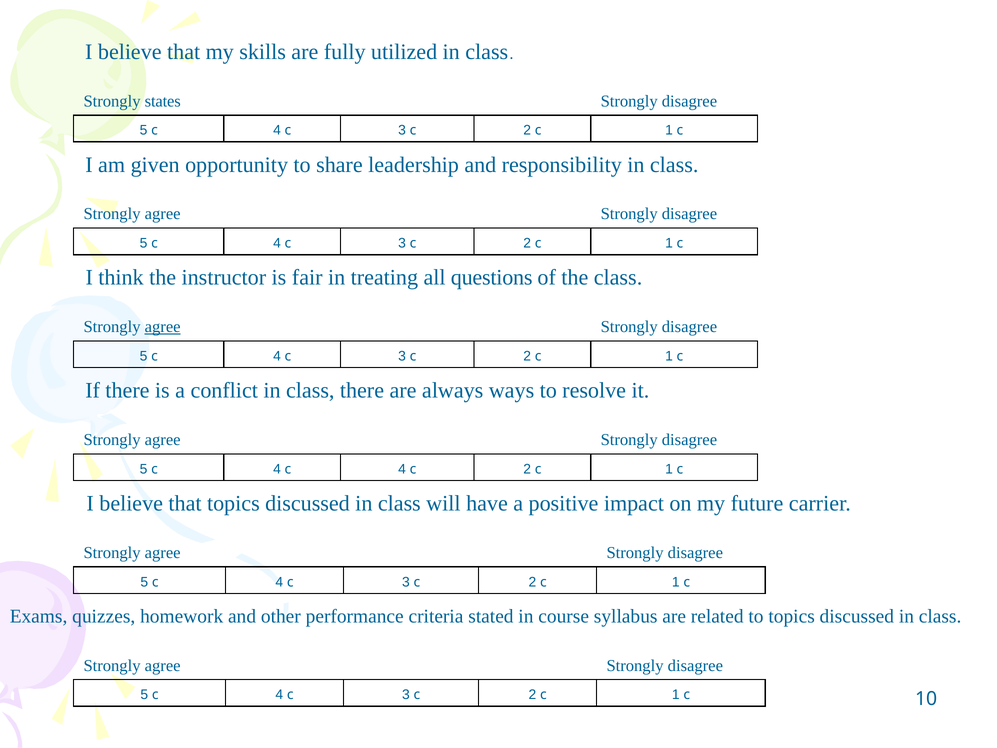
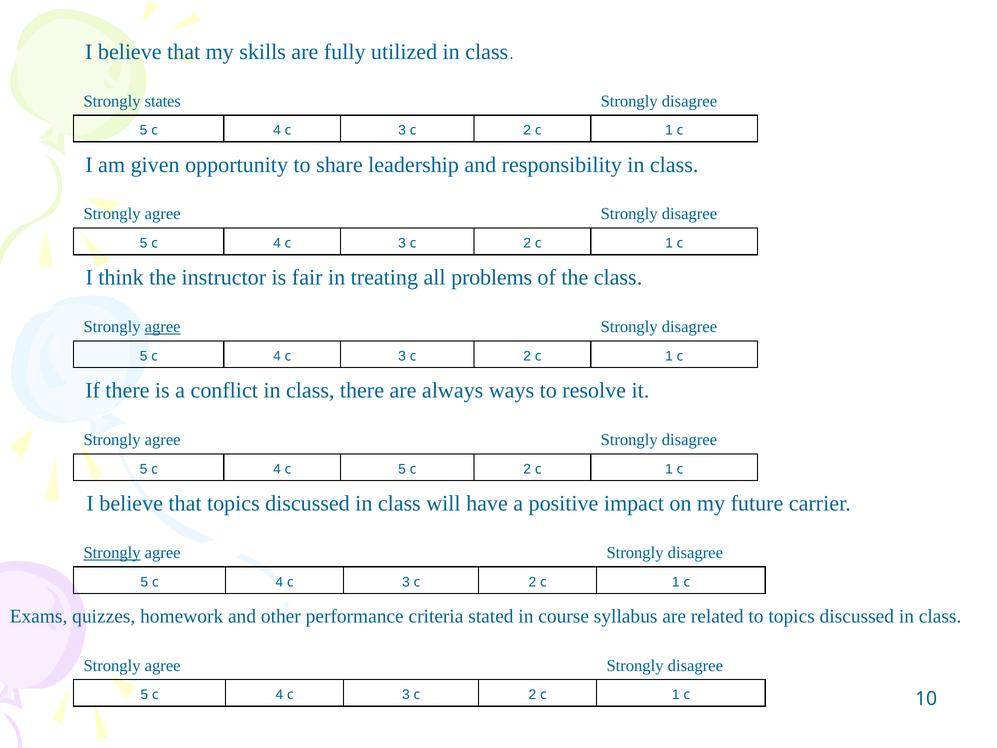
questions: questions -> problems
4 c 4: 4 -> 5
Strongly at (112, 552) underline: none -> present
